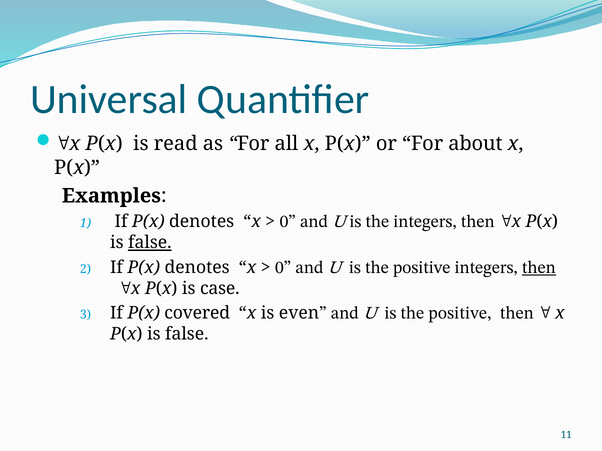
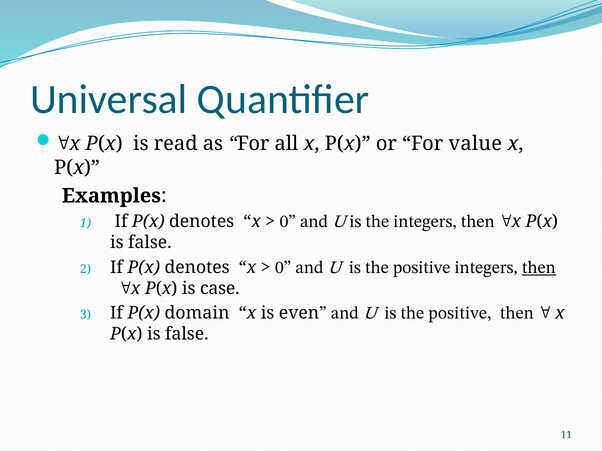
about: about -> value
false at (150, 243) underline: present -> none
covered: covered -> domain
